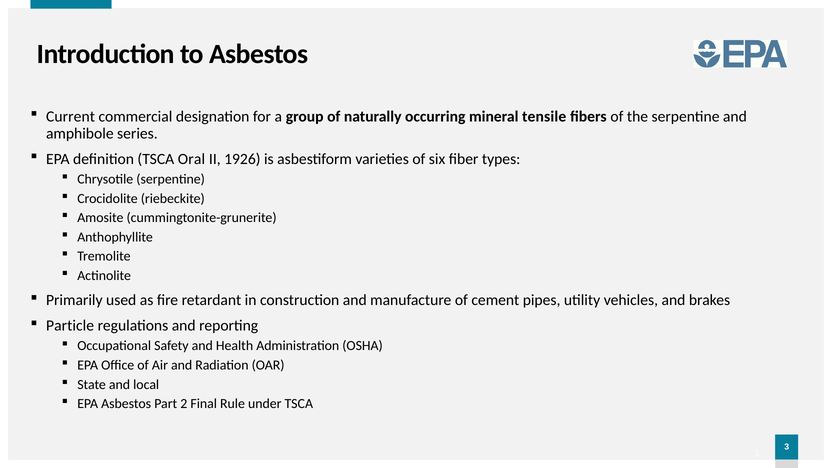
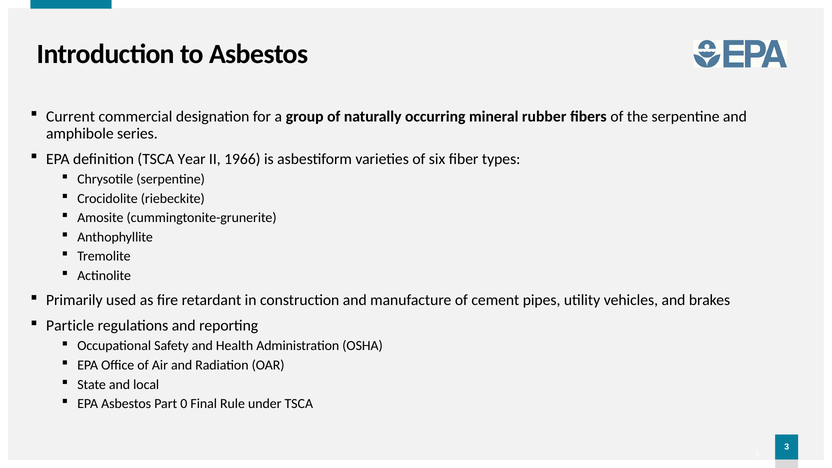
tensile: tensile -> rubber
Oral: Oral -> Year
1926: 1926 -> 1966
2: 2 -> 0
